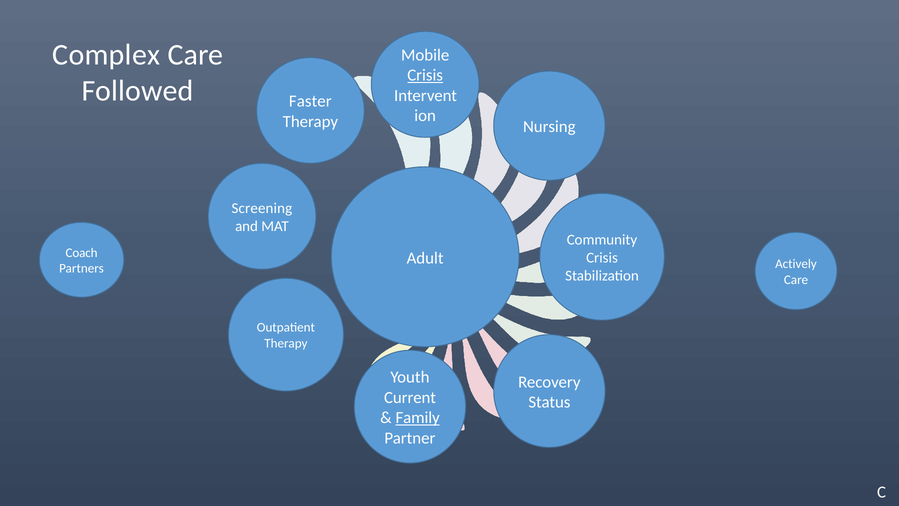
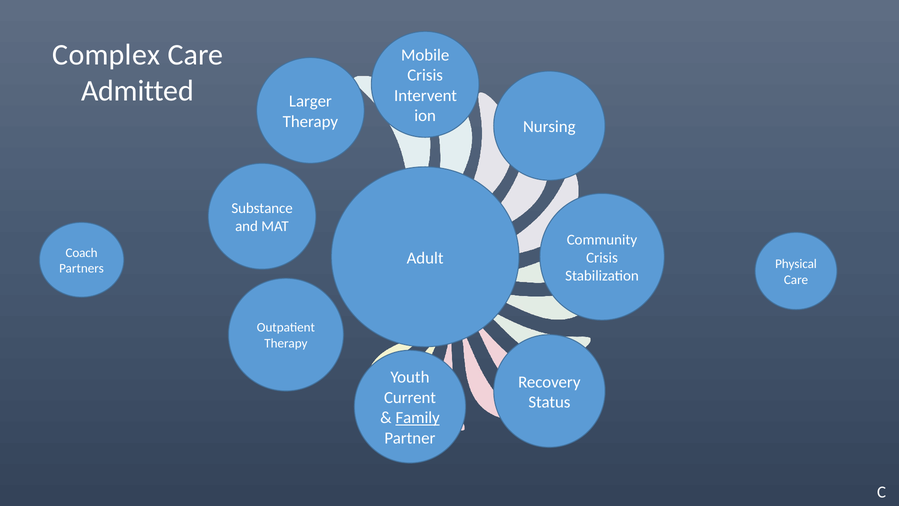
Crisis at (425, 75) underline: present -> none
Followed: Followed -> Admitted
Faster: Faster -> Larger
Screening: Screening -> Substance
Actively: Actively -> Physical
